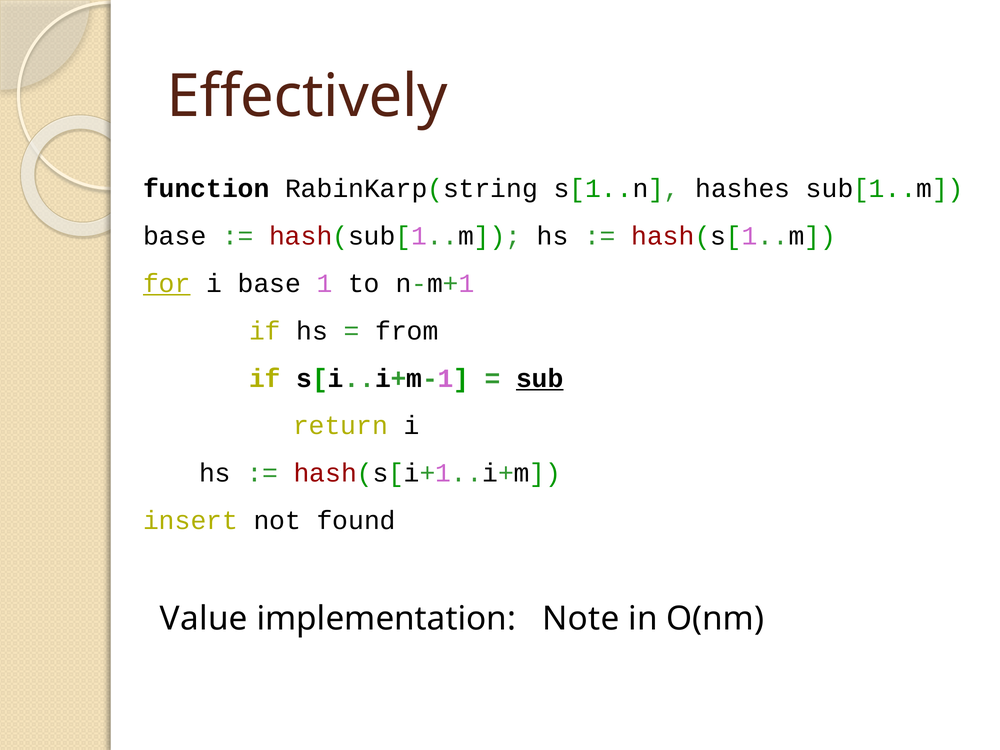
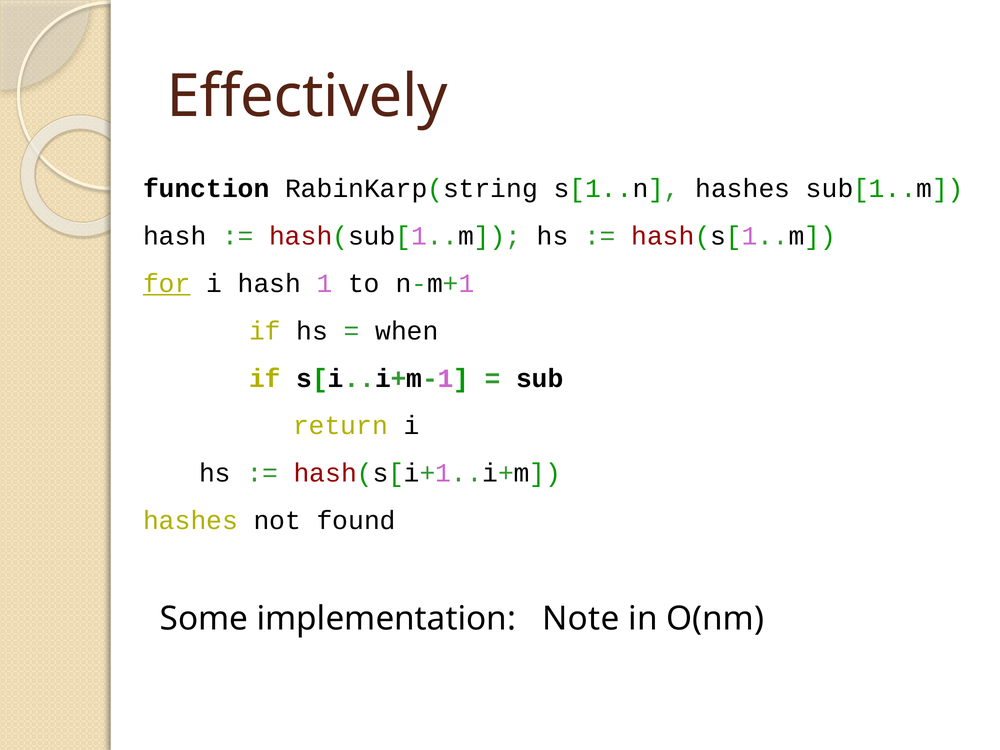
base at (175, 236): base -> hash
i base: base -> hash
from: from -> when
sub underline: present -> none
insert at (191, 521): insert -> hashes
Value: Value -> Some
